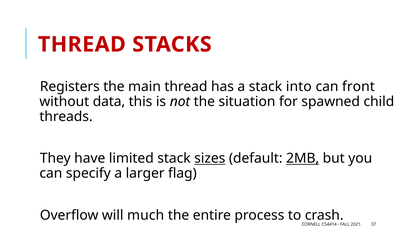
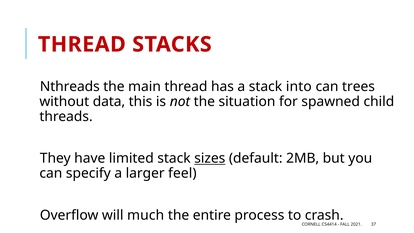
Registers: Registers -> Nthreads
front: front -> trees
2MB underline: present -> none
flag: flag -> feel
